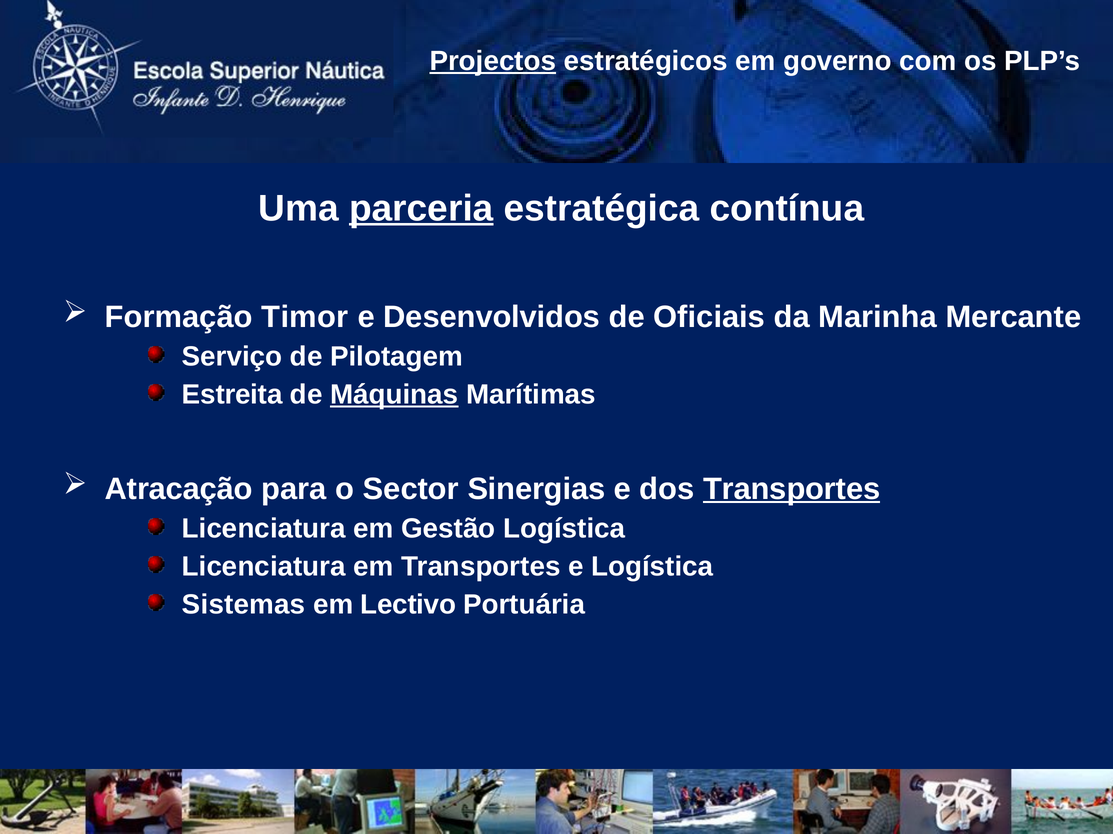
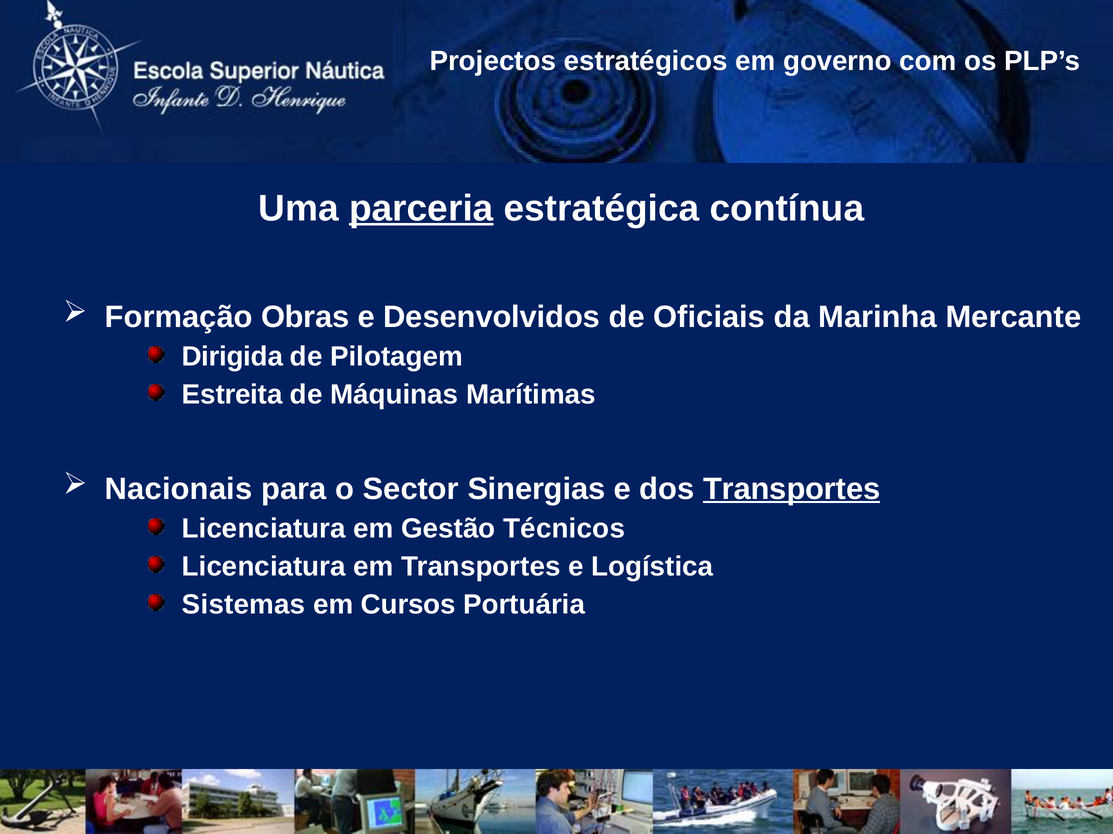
Projectos underline: present -> none
Timor: Timor -> Obras
Serviço: Serviço -> Dirigida
Máquinas underline: present -> none
Atracação: Atracação -> Nacionais
Gestão Logística: Logística -> Técnicos
Lectivo: Lectivo -> Cursos
